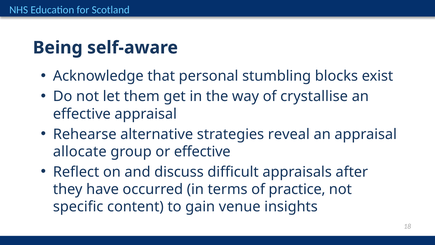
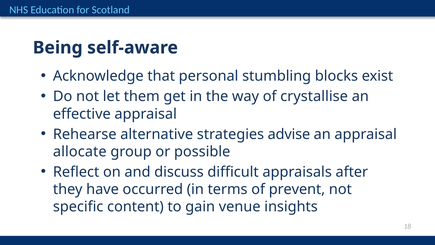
reveal: reveal -> advise
or effective: effective -> possible
practice: practice -> prevent
